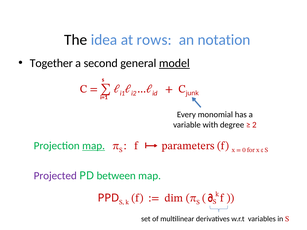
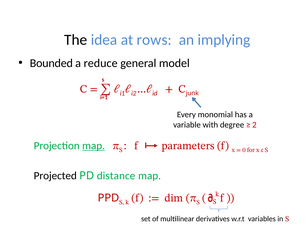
notation: notation -> implying
Together: Together -> Bounded
second: second -> reduce
model underline: present -> none
Projected colour: purple -> black
between: between -> distance
